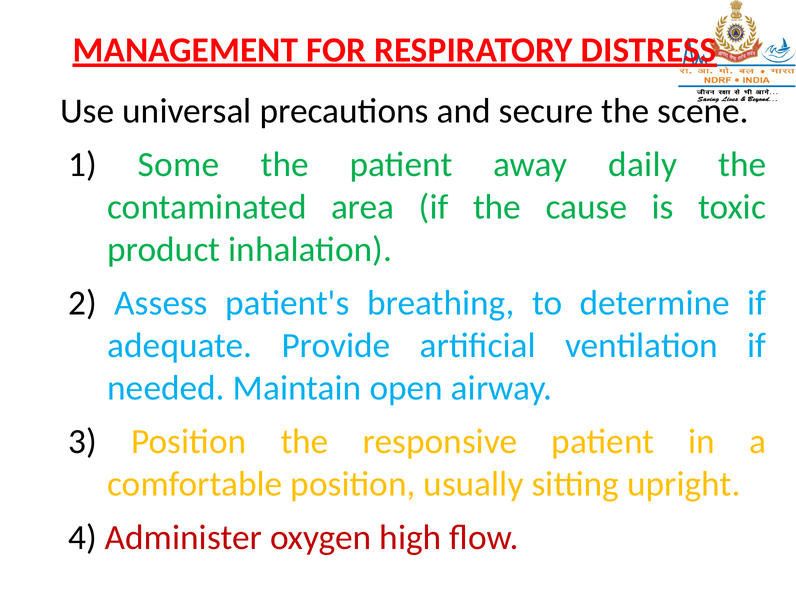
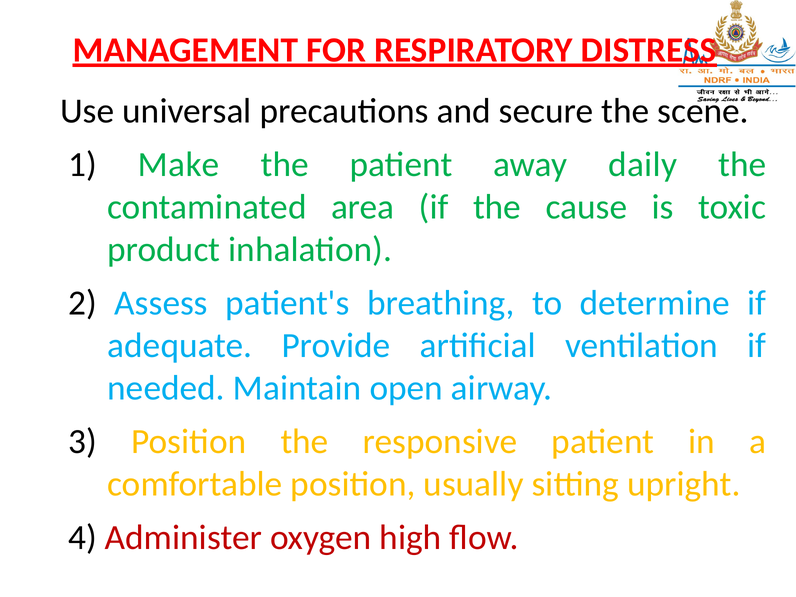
Some: Some -> Make
